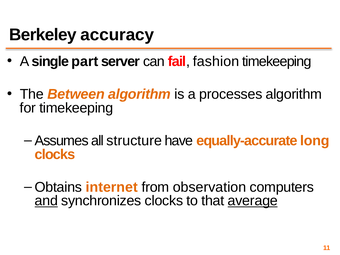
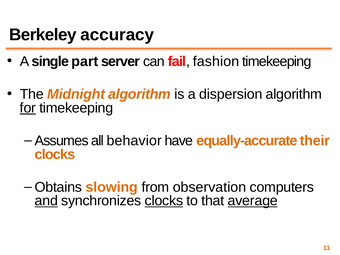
Between: Between -> Midnight
processes: processes -> dispersion
for underline: none -> present
structure: structure -> behavior
long: long -> their
internet: internet -> slowing
clocks at (164, 201) underline: none -> present
